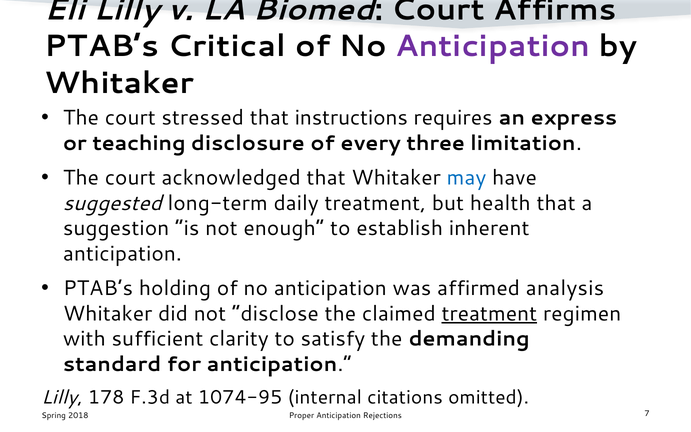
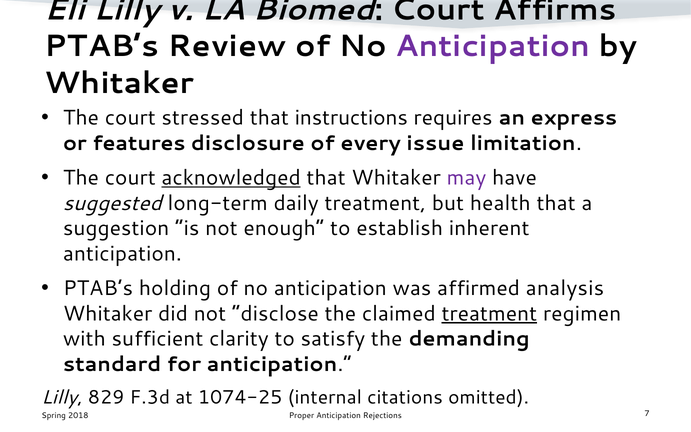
Critical: Critical -> Review
teaching: teaching -> features
three: three -> issue
acknowledged underline: none -> present
may colour: blue -> purple
178: 178 -> 829
1074-95: 1074-95 -> 1074-25
